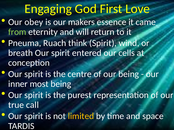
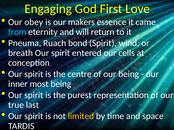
from colour: light green -> light blue
think: think -> bond
call: call -> last
